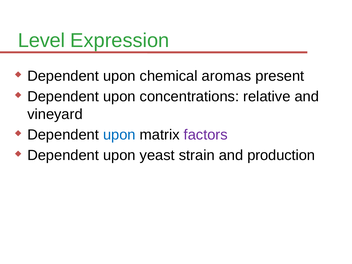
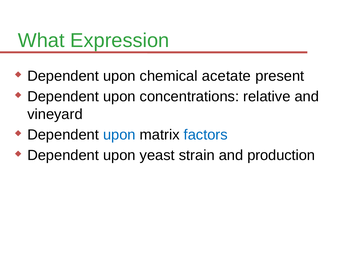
Level: Level -> What
aromas: aromas -> acetate
factors colour: purple -> blue
